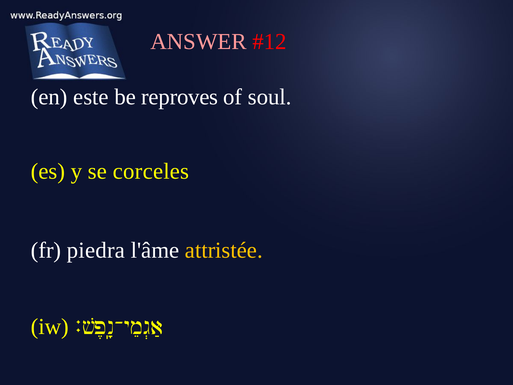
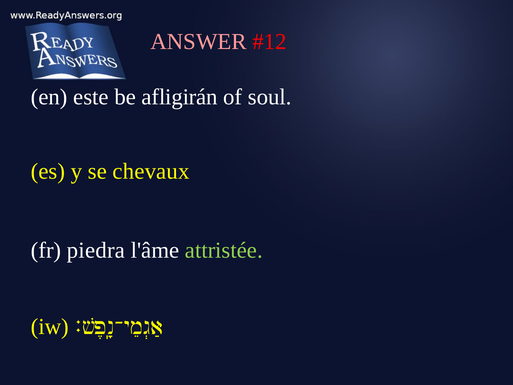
reproves: reproves -> afligirán
corceles: corceles -> chevaux
attristée colour: yellow -> light green
